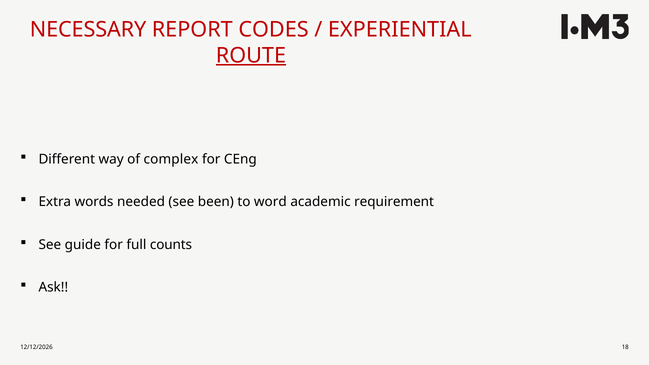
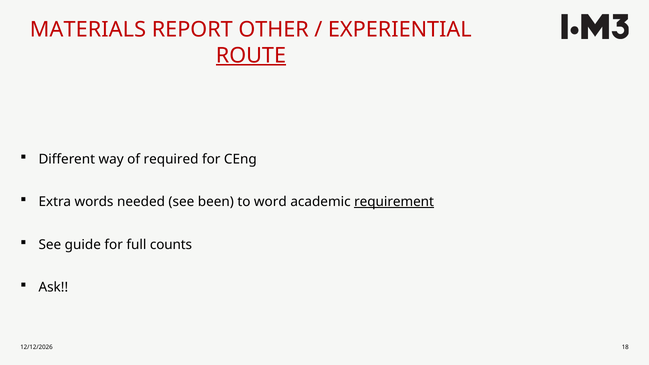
NECESSARY: NECESSARY -> MATERIALS
CODES: CODES -> OTHER
complex: complex -> required
requirement underline: none -> present
